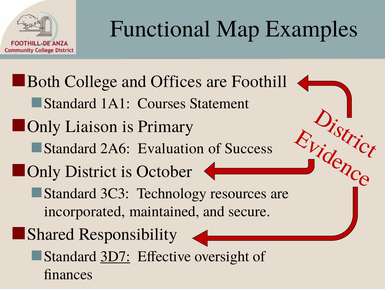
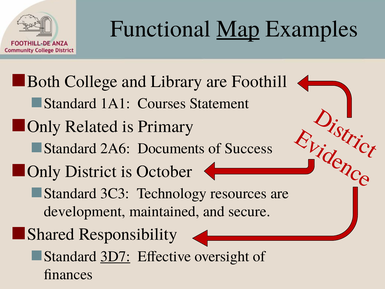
Map underline: none -> present
Offices: Offices -> Library
Liaison: Liaison -> Related
Evaluation: Evaluation -> Documents
incorporated: incorporated -> development
